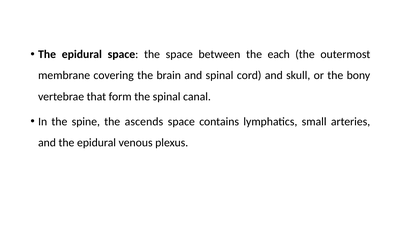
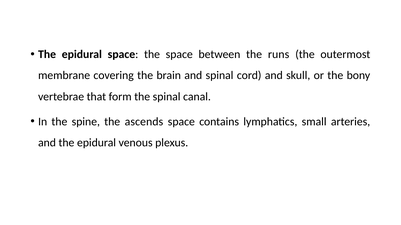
each: each -> runs
